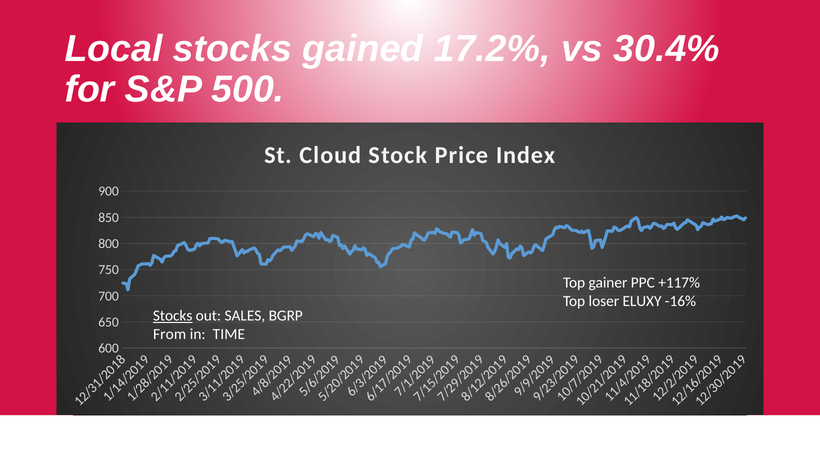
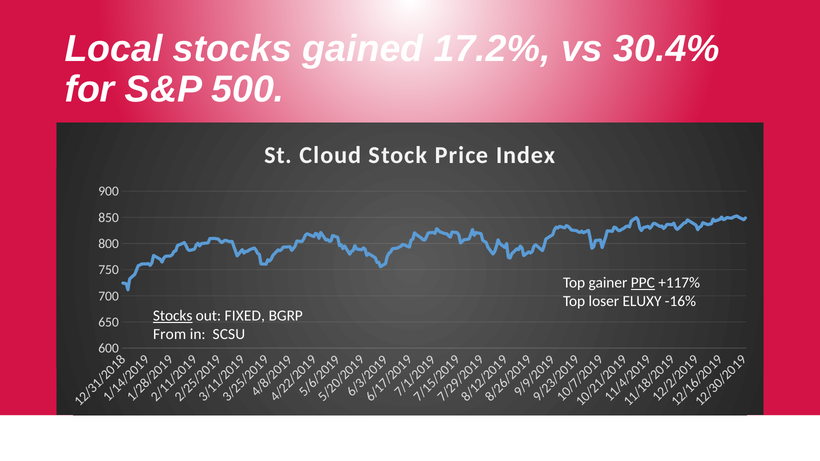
PPC underline: none -> present
SALES: SALES -> FIXED
TIME: TIME -> SCSU
